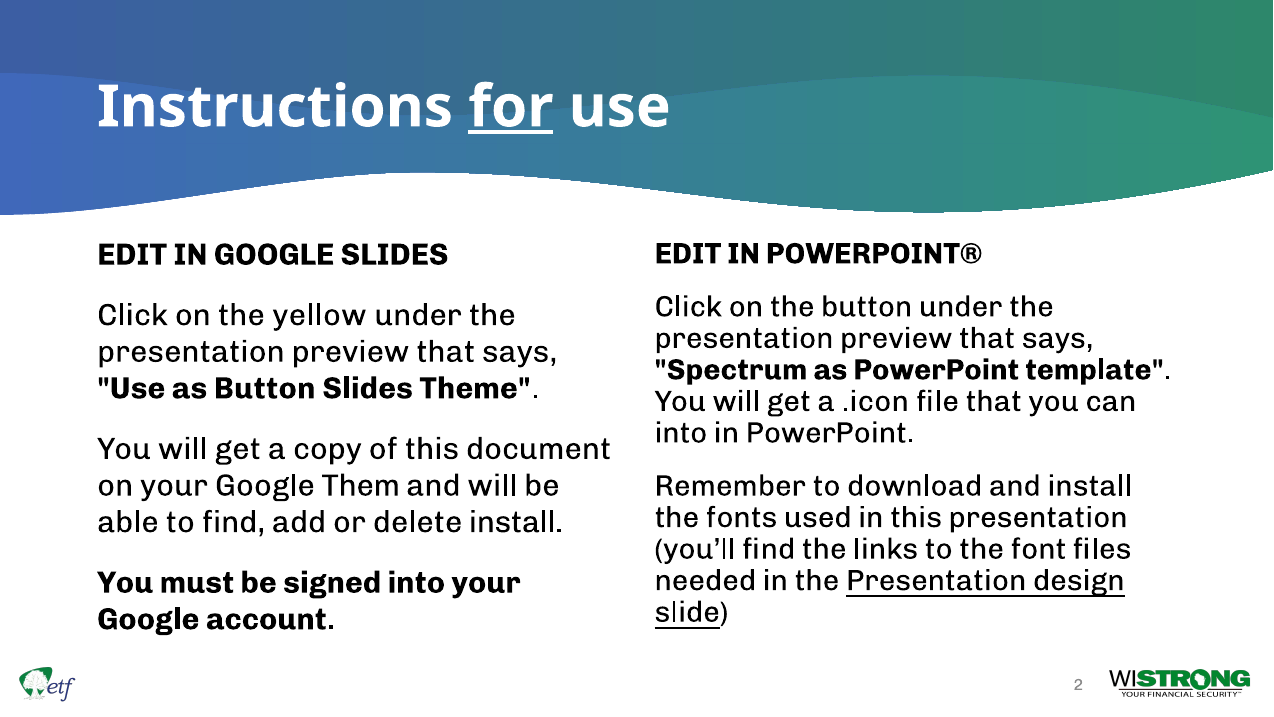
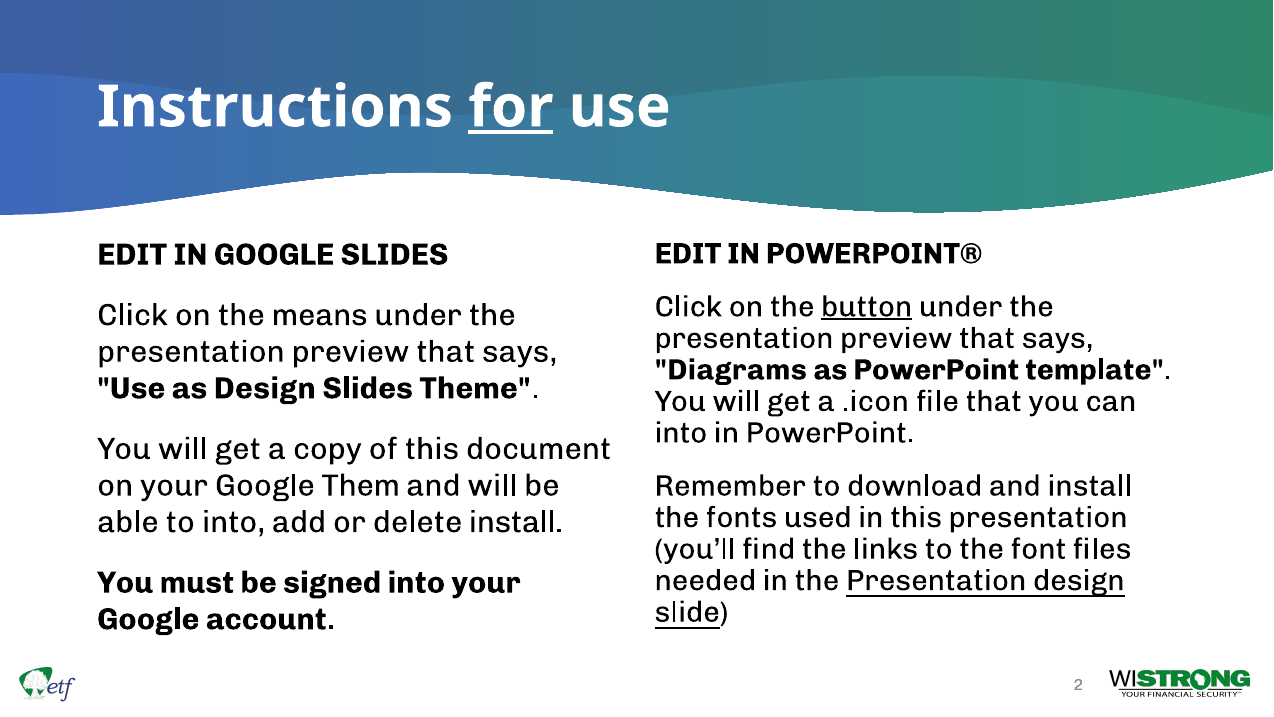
button at (867, 307) underline: none -> present
yellow: yellow -> means
Spectrum: Spectrum -> Diagrams
as Button: Button -> Design
to find: find -> into
